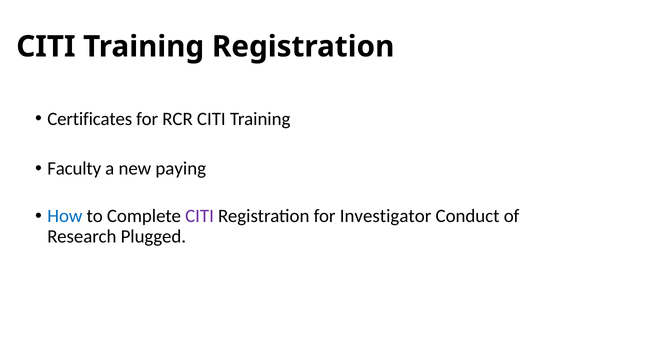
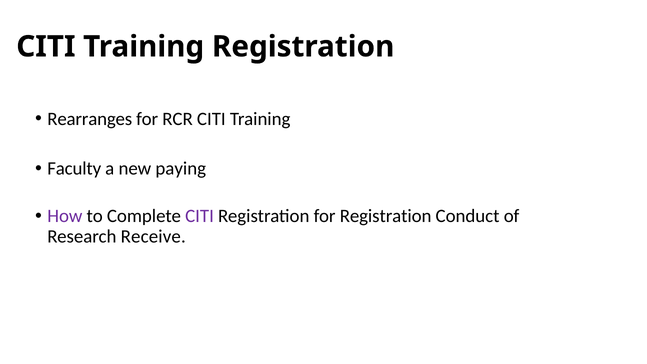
Certificates: Certificates -> Rearranges
How colour: blue -> purple
for Investigator: Investigator -> Registration
Plugged: Plugged -> Receive
